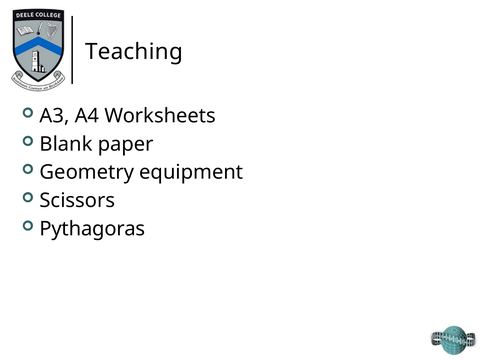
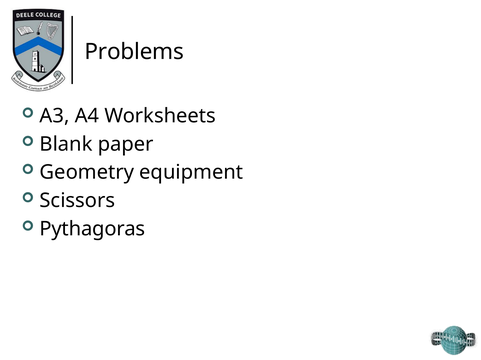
Teaching: Teaching -> Problems
